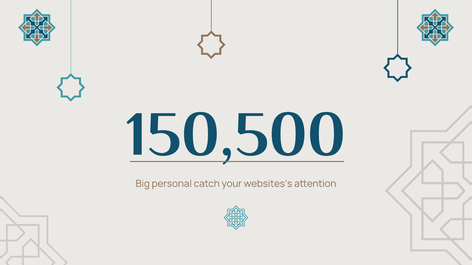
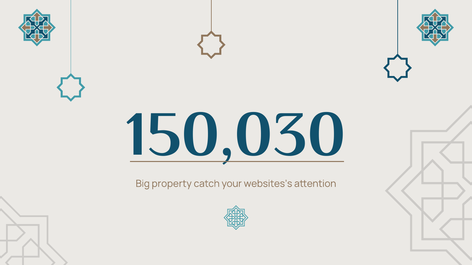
150,500: 150,500 -> 150,030
personal: personal -> property
